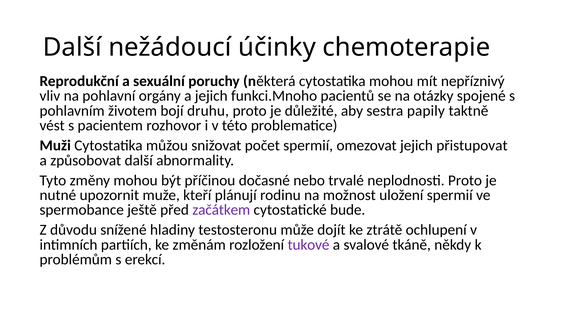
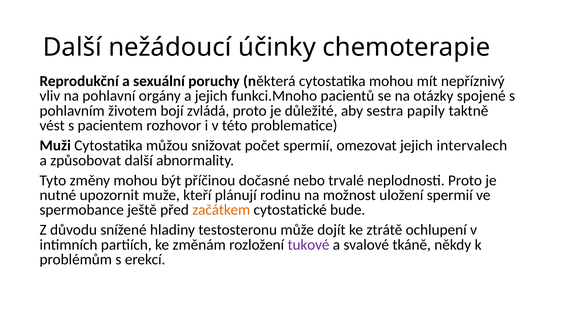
druhu: druhu -> zvládá
přistupovat: přistupovat -> intervalech
začátkem colour: purple -> orange
